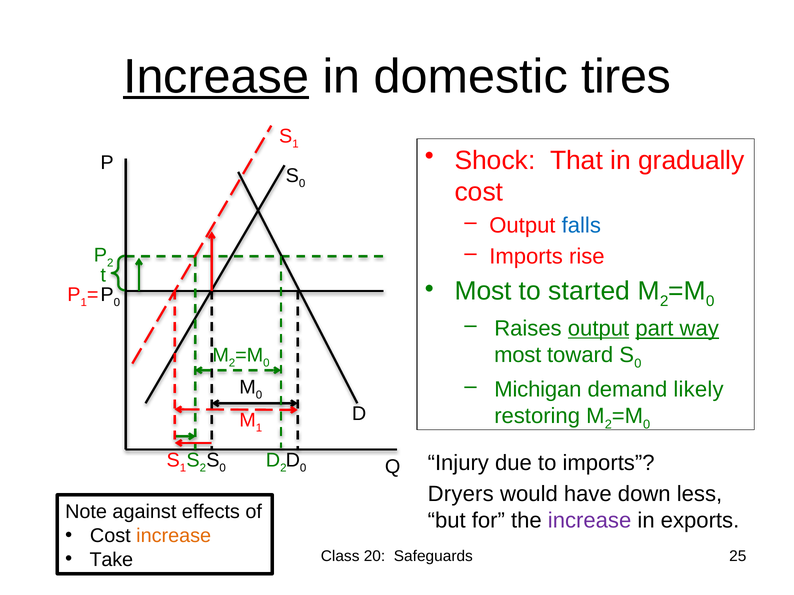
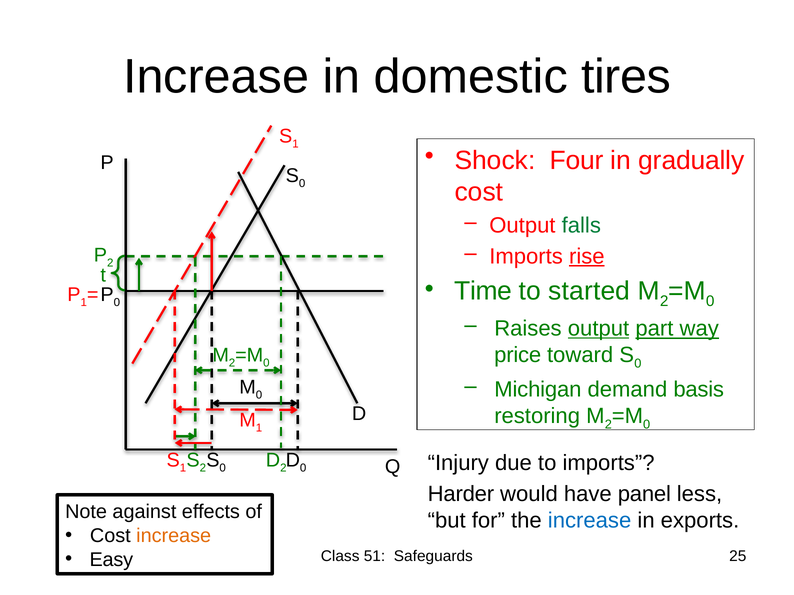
Increase at (216, 77) underline: present -> none
That: That -> Four
falls colour: blue -> green
rise underline: none -> present
Most at (483, 291): Most -> Time
most at (518, 355): most -> price
likely: likely -> basis
Dryers: Dryers -> Harder
down: down -> panel
increase at (590, 521) colour: purple -> blue
Take: Take -> Easy
20: 20 -> 51
